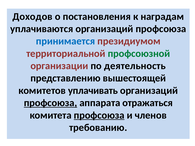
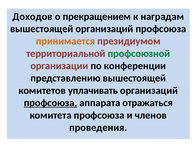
постановления: постановления -> прекращением
уплачиваются at (42, 29): уплачиваются -> вышестоящей
принимается colour: blue -> orange
деятельность: деятельность -> конференции
профсоюза at (99, 115) underline: present -> none
требованию: требованию -> проведения
